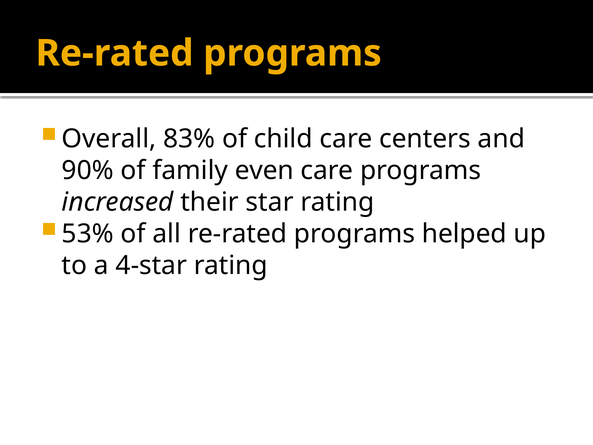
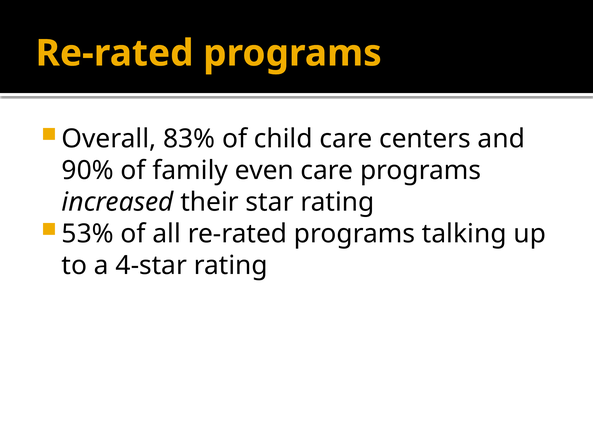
helped: helped -> talking
